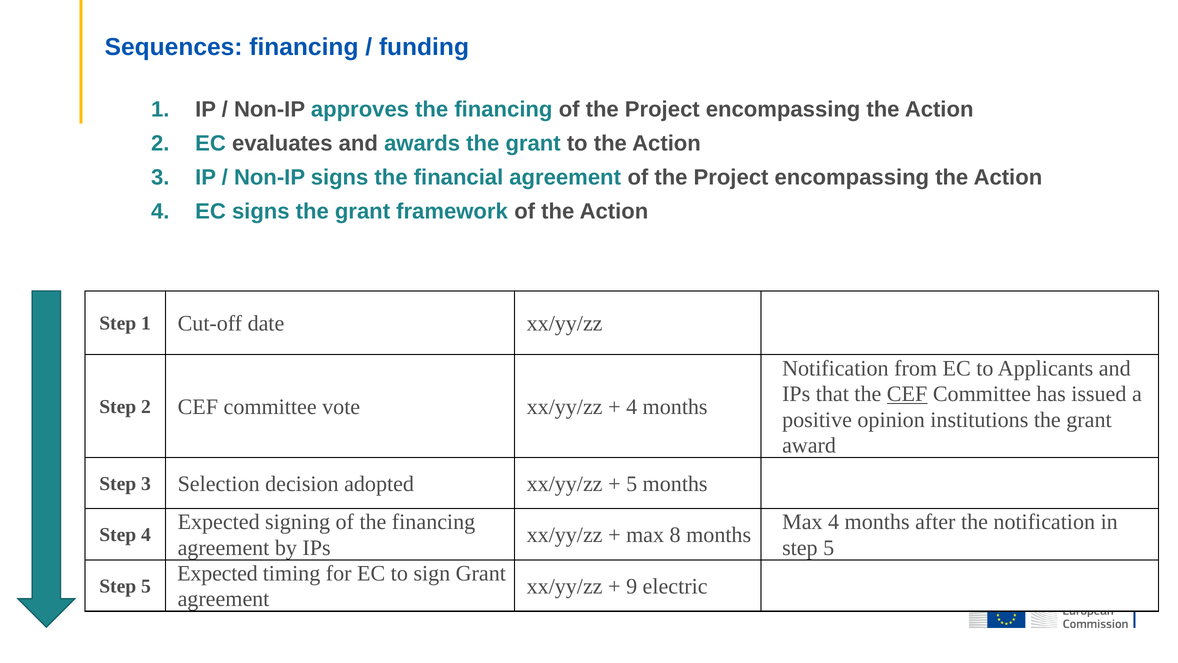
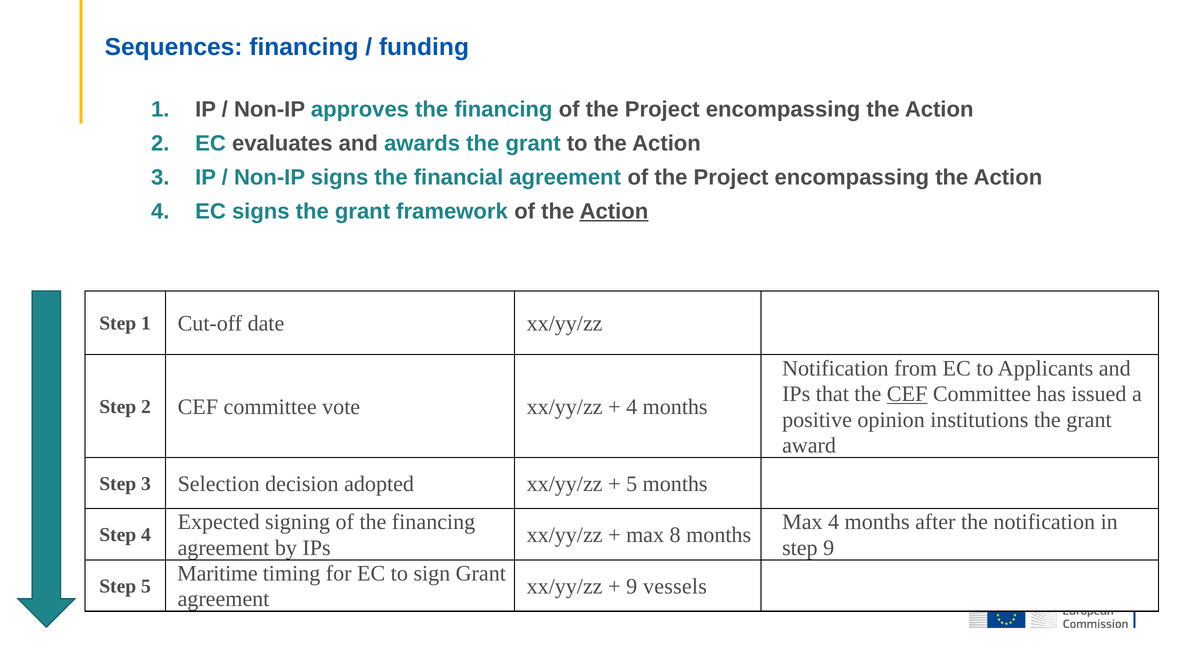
Action at (614, 211) underline: none -> present
5 at (829, 547): 5 -> 9
Expected at (218, 573): Expected -> Maritime
electric: electric -> vessels
